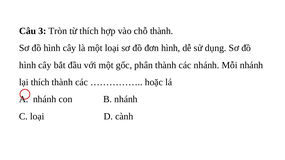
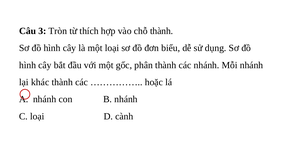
đơn hình: hình -> biểu
lại thích: thích -> khác
